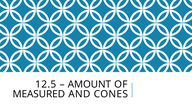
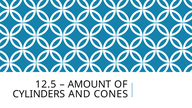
MEASURED: MEASURED -> CYLINDERS
